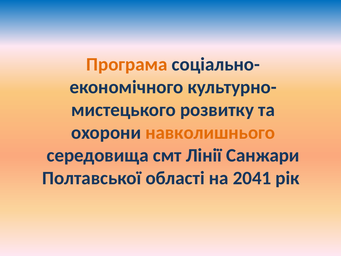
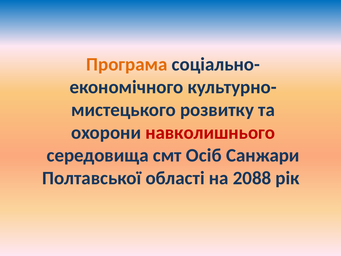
навколишнього colour: orange -> red
Лінії: Лінії -> Осіб
2041: 2041 -> 2088
